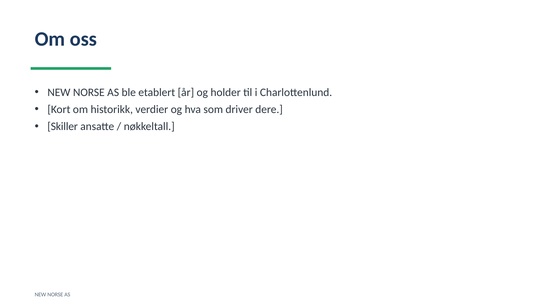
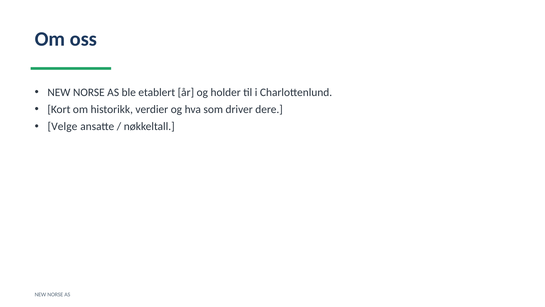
Skiller: Skiller -> Velge
